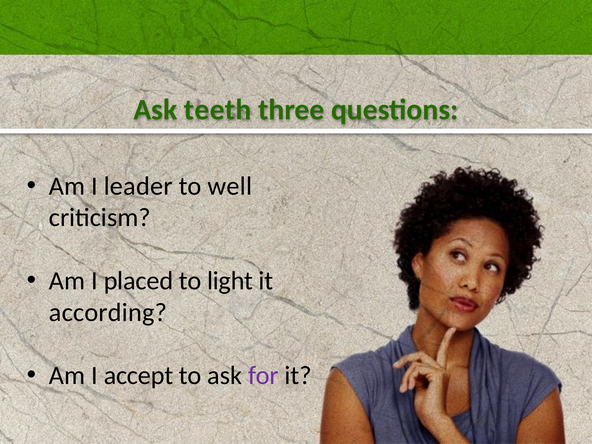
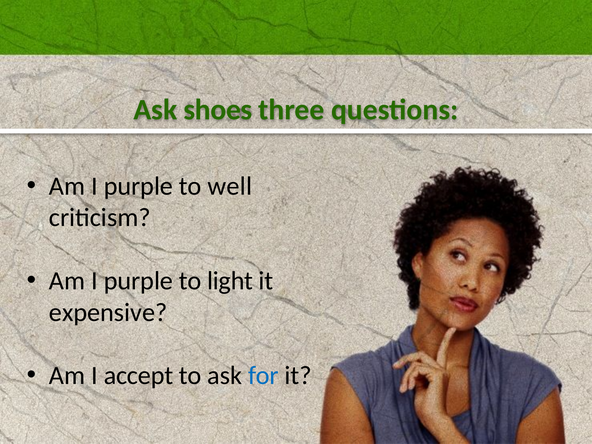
teeth: teeth -> shoes
leader at (138, 186): leader -> purple
placed at (138, 281): placed -> purple
according: according -> expensive
for colour: purple -> blue
